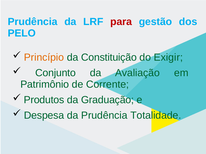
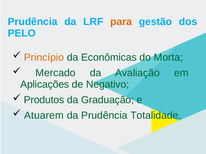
para colour: red -> orange
Constituição: Constituição -> Econômicas
Exigir: Exigir -> Morta
Conjunto: Conjunto -> Mercado
Patrimônio: Patrimônio -> Aplicações
Corrente: Corrente -> Negativo
Despesa: Despesa -> Atuarem
